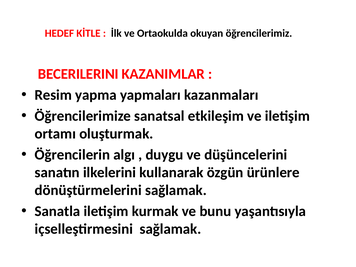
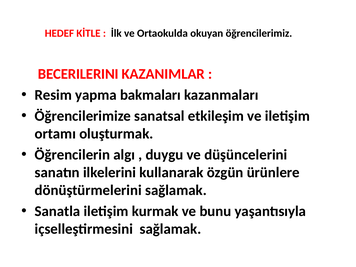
yapmaları: yapmaları -> bakmaları
